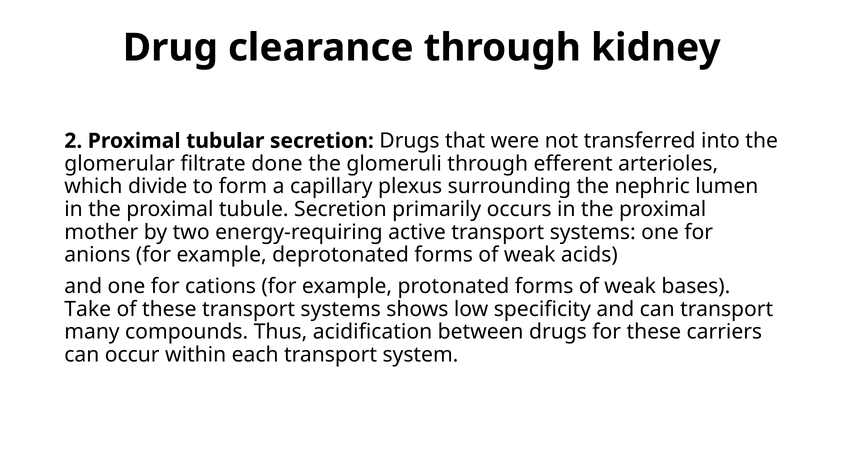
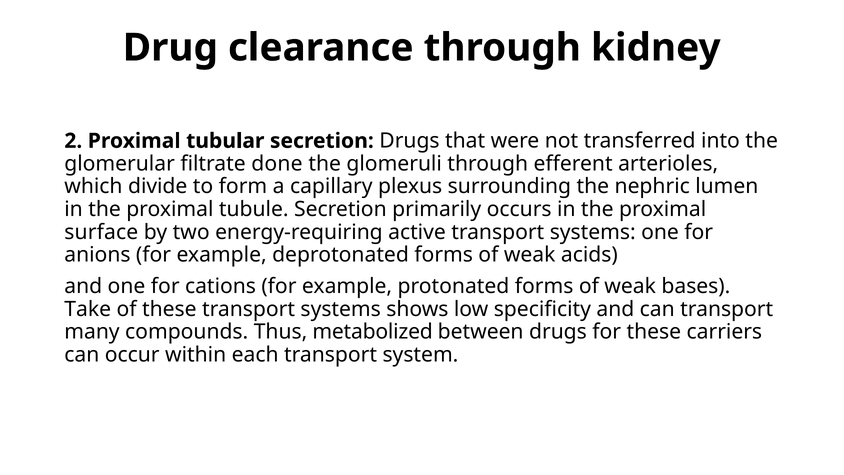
mother: mother -> surface
acidification: acidification -> metabolized
